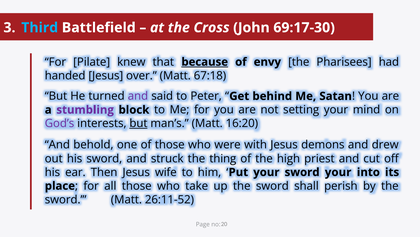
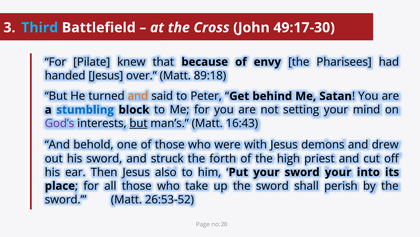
69:17-30: 69:17-30 -> 49:17-30
because underline: present -> none
67:18: 67:18 -> 89:18
and at (138, 96) colour: purple -> orange
stumbling colour: purple -> blue
16:20: 16:20 -> 16:43
thing: thing -> forth
wife: wife -> also
26:11-52: 26:11-52 -> 26:53-52
